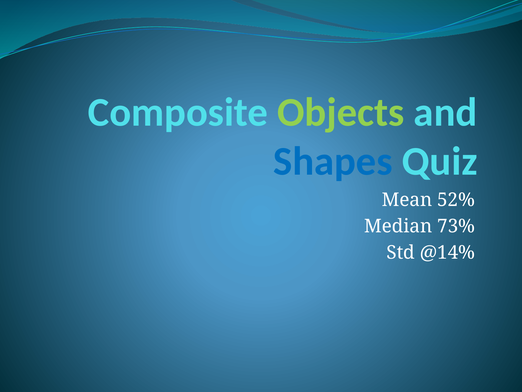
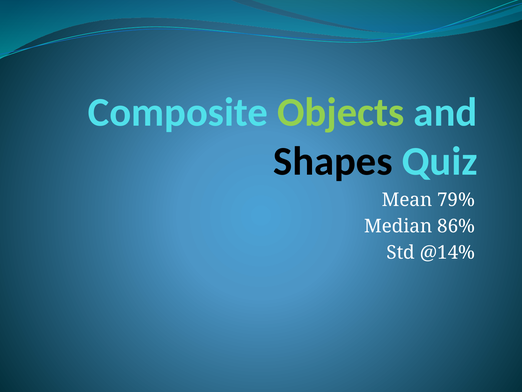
Shapes colour: blue -> black
52%: 52% -> 79%
73%: 73% -> 86%
